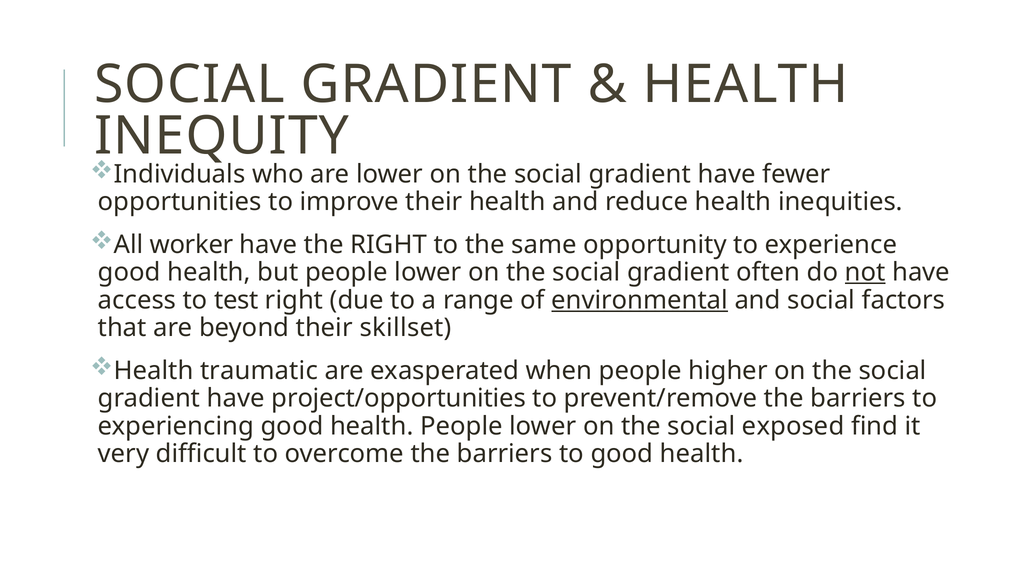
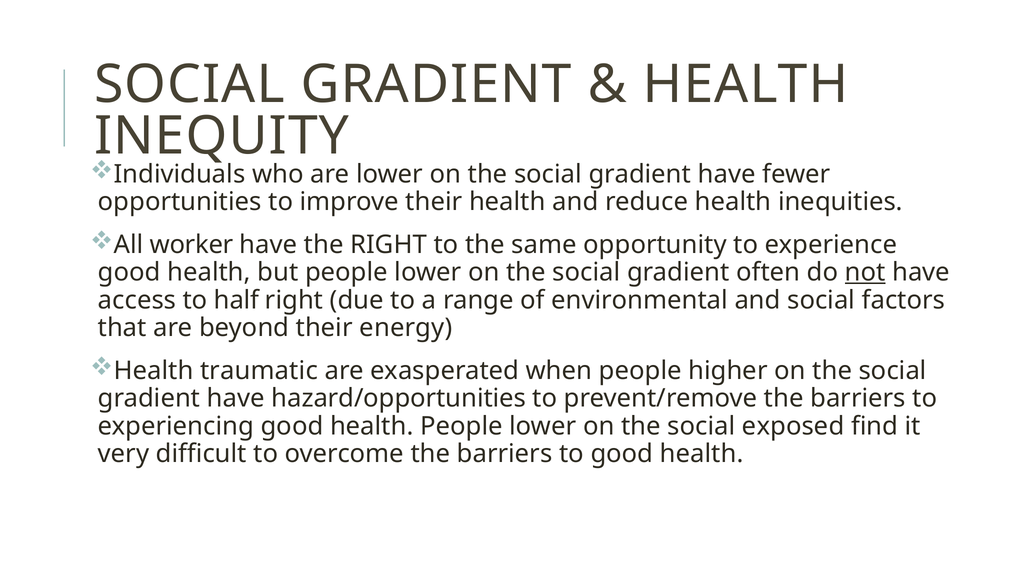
test: test -> half
environmental underline: present -> none
skillset: skillset -> energy
project/opportunities: project/opportunities -> hazard/opportunities
